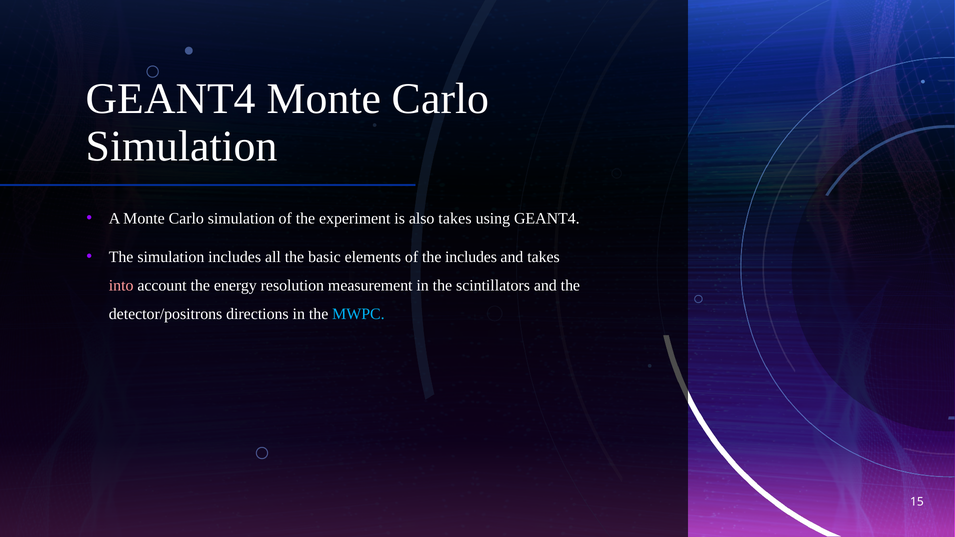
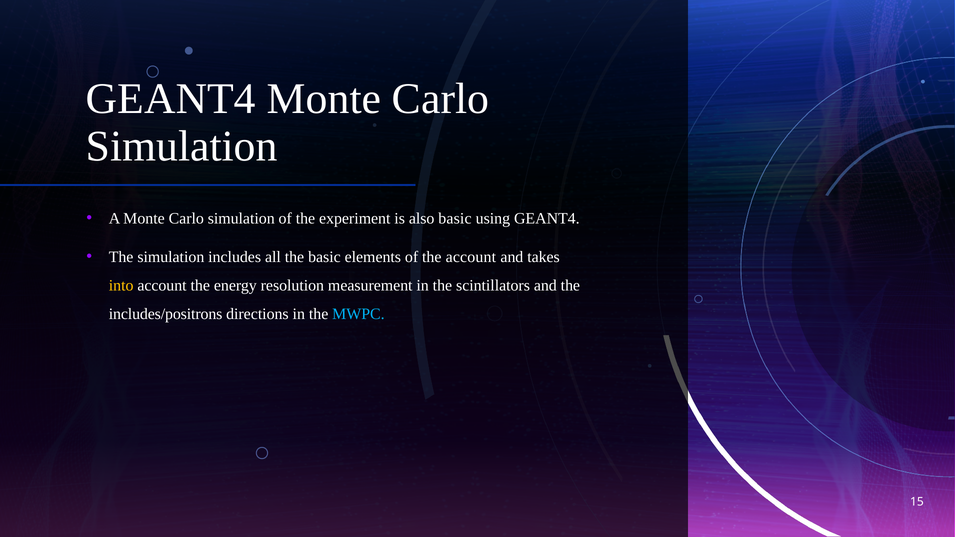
also takes: takes -> basic
the includes: includes -> account
into colour: pink -> yellow
detector/positrons: detector/positrons -> includes/positrons
